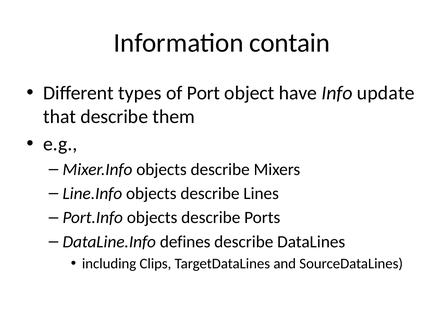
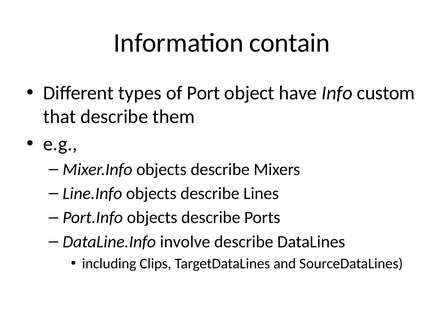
update: update -> custom
defines: defines -> involve
